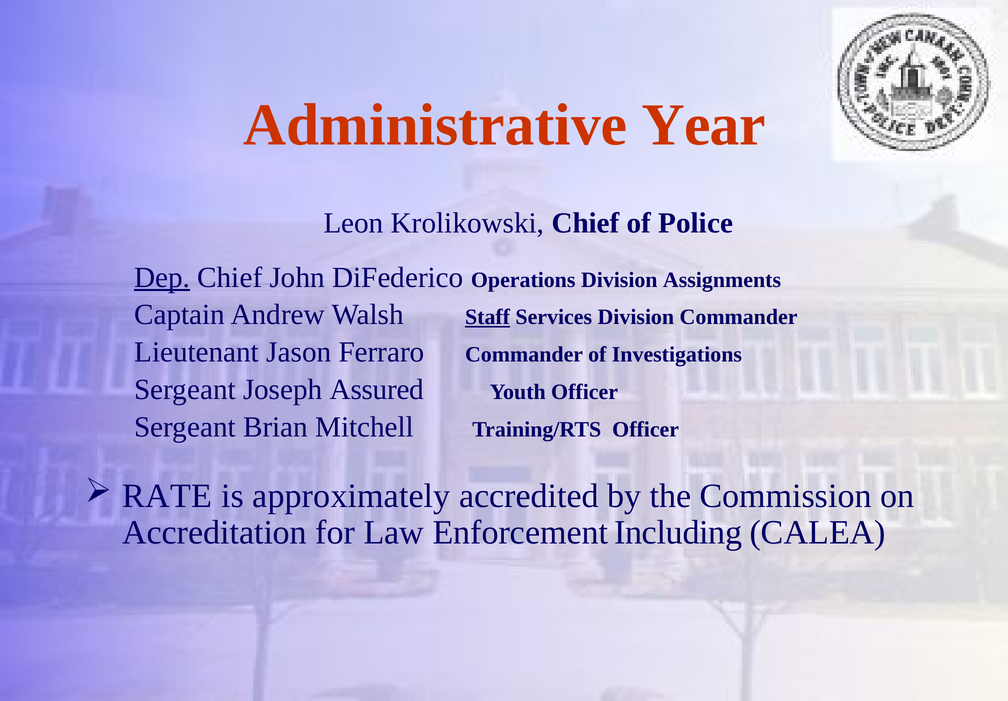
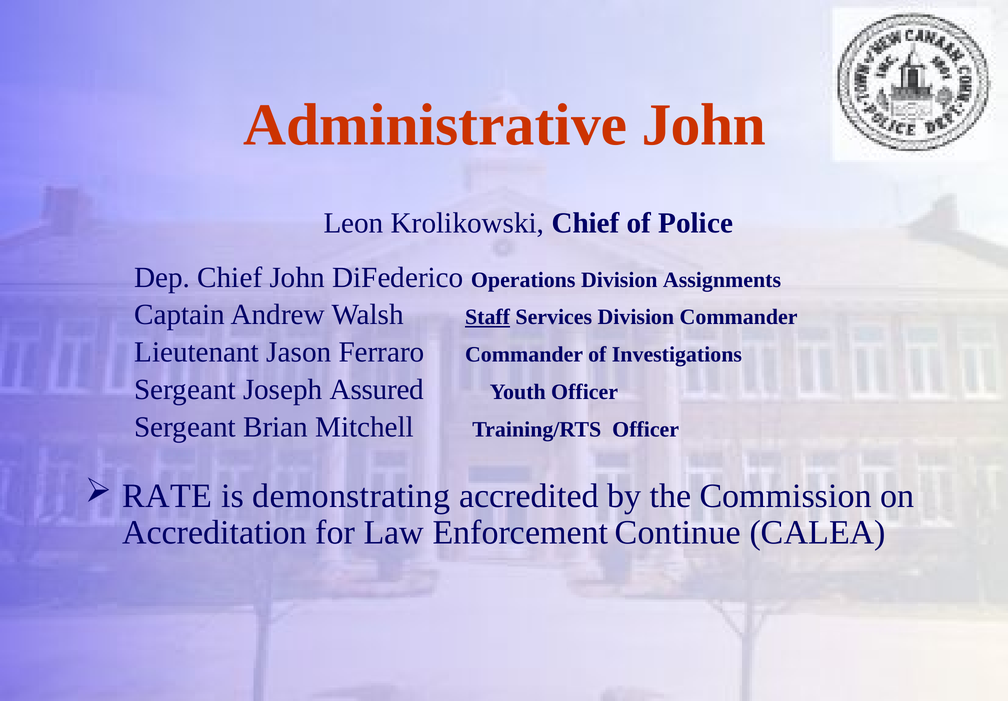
Administrative Year: Year -> John
Dep underline: present -> none
approximately: approximately -> demonstrating
Including: Including -> Continue
